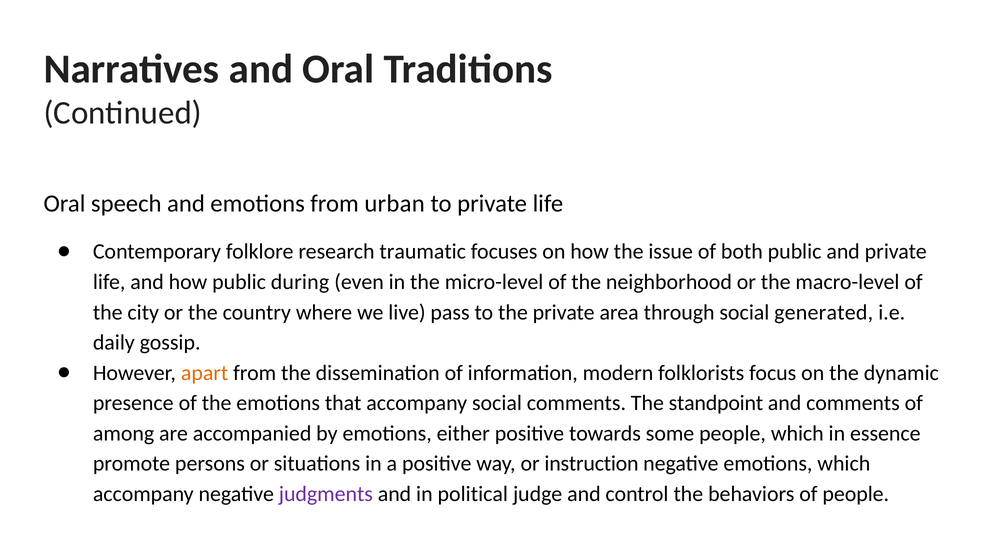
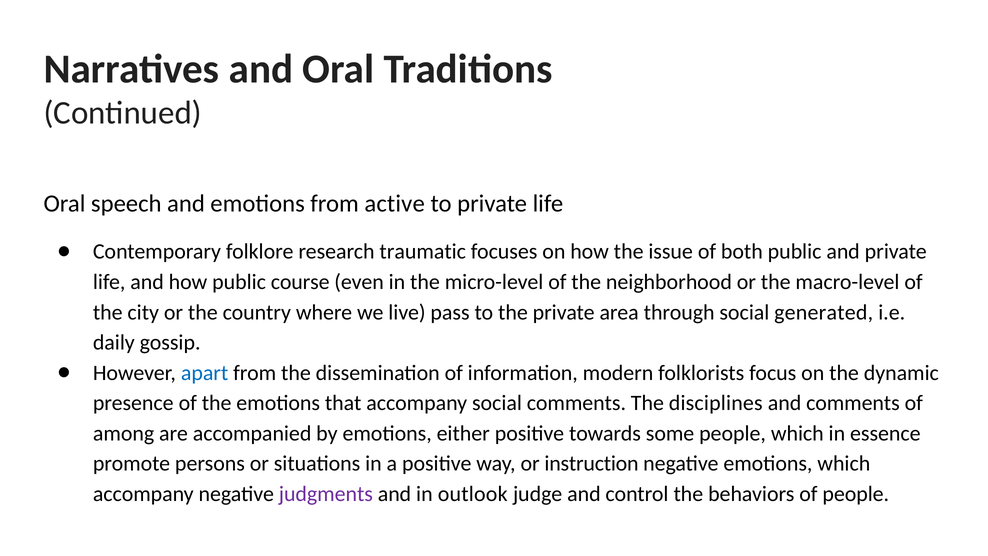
urban: urban -> active
during: during -> course
apart colour: orange -> blue
standpoint: standpoint -> disciplines
political: political -> outlook
